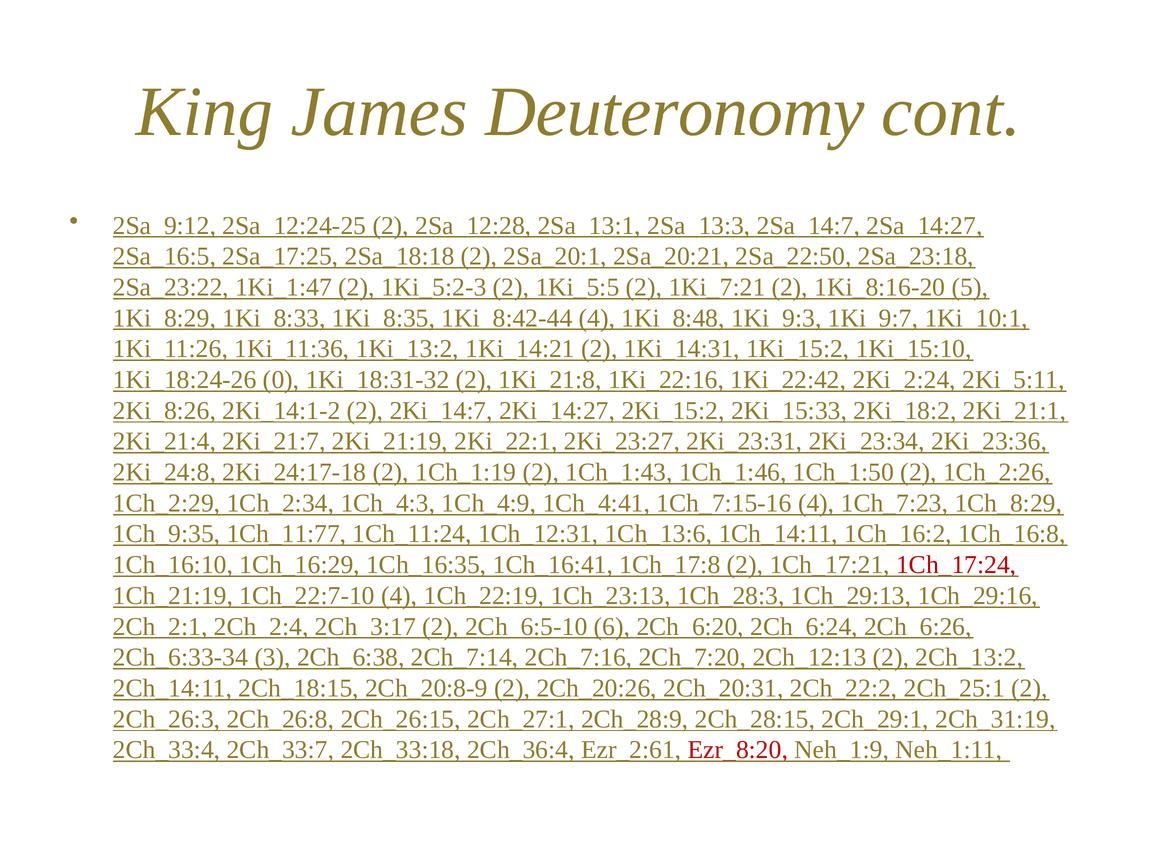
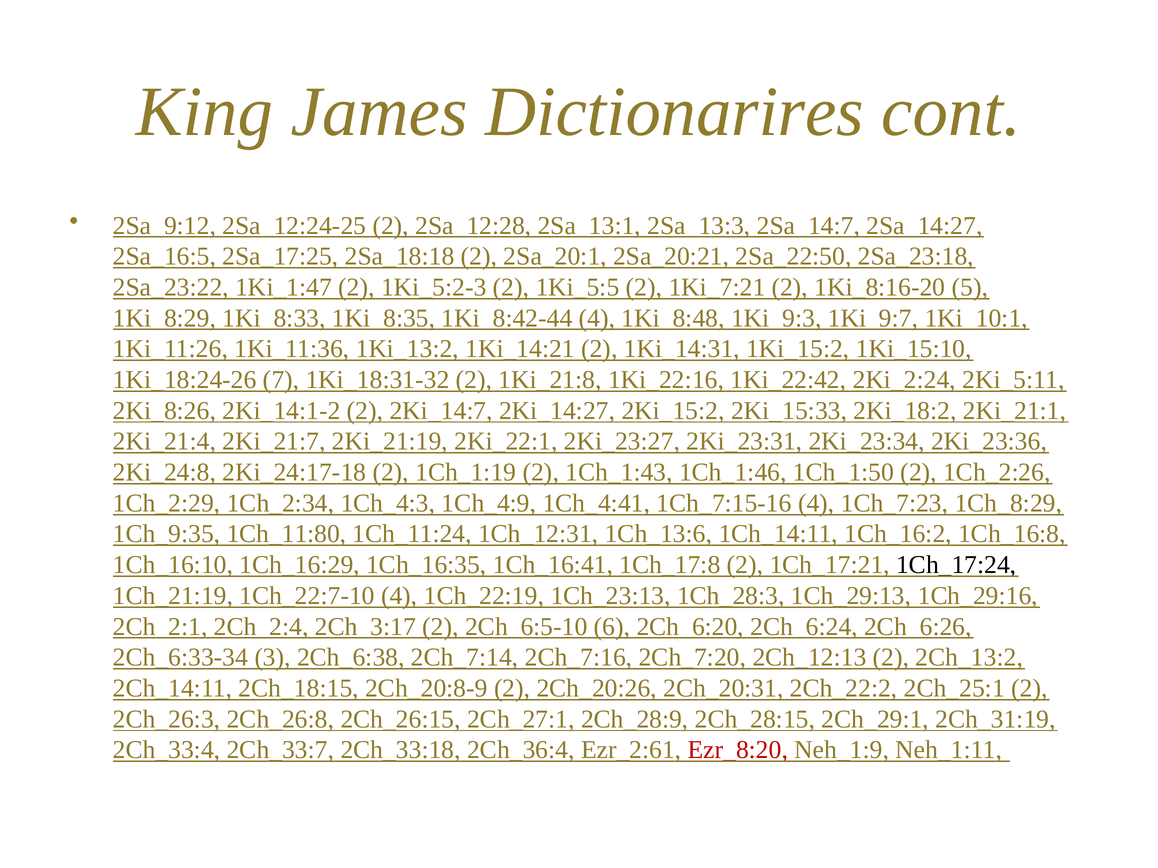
Deuteronomy: Deuteronomy -> Dictionarires
0: 0 -> 7
1Ch_11:77: 1Ch_11:77 -> 1Ch_11:80
1Ch_17:24 colour: red -> black
